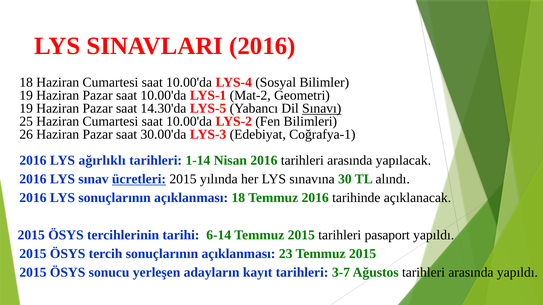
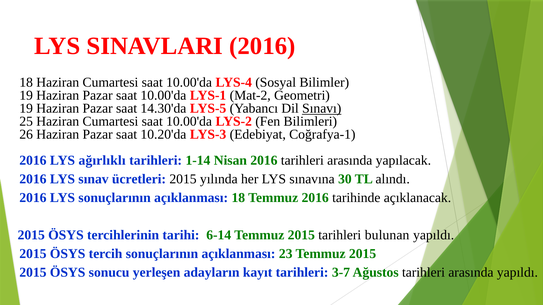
30.00'da: 30.00'da -> 10.20'da
ücretleri underline: present -> none
pasaport: pasaport -> bulunan
